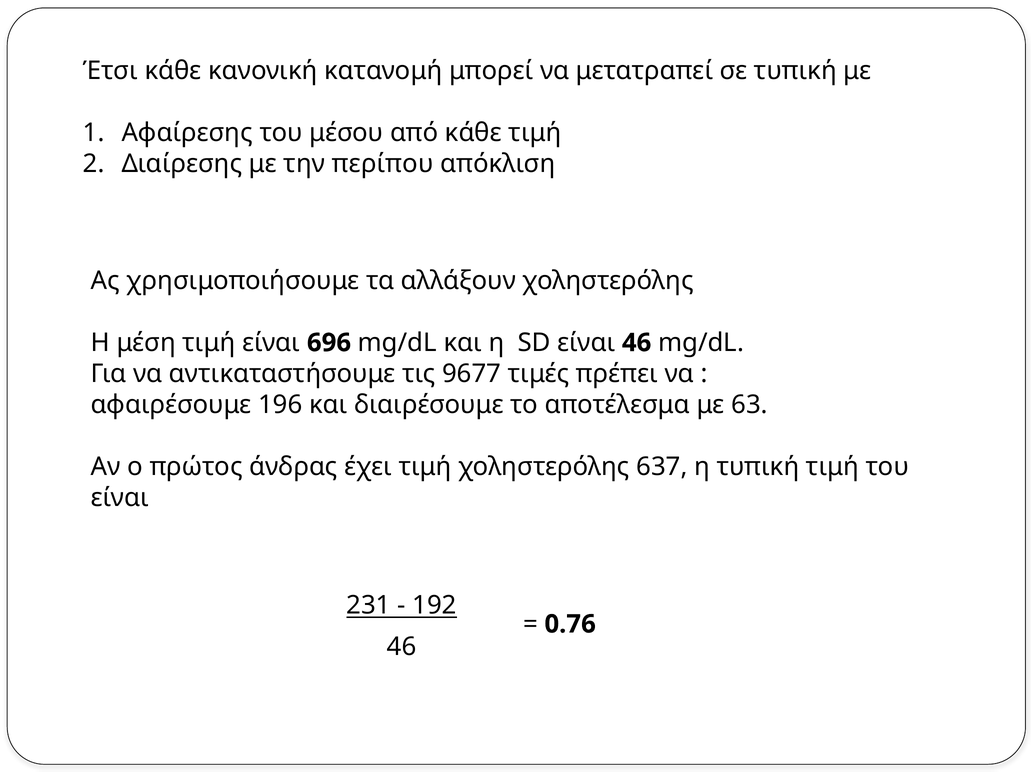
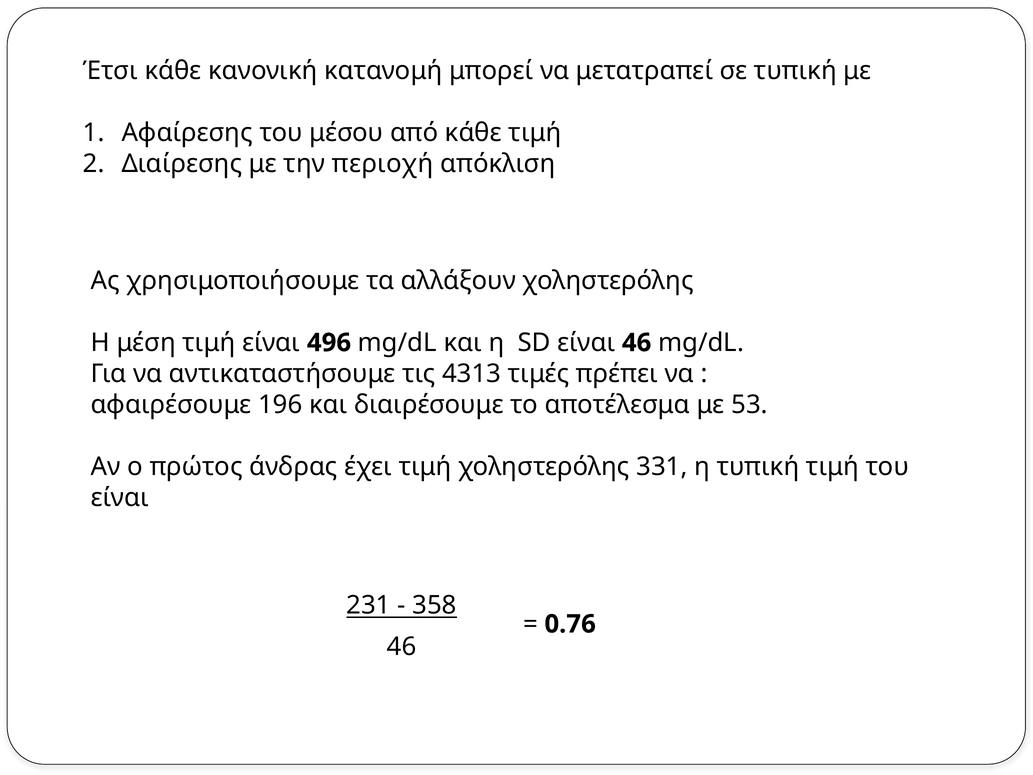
περίπου: περίπου -> περιοχή
696: 696 -> 496
9677: 9677 -> 4313
63: 63 -> 53
637: 637 -> 331
192: 192 -> 358
